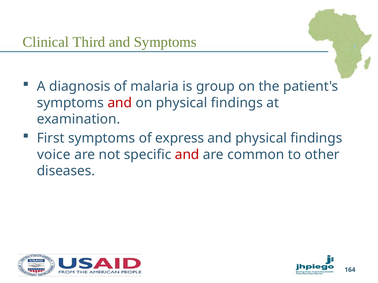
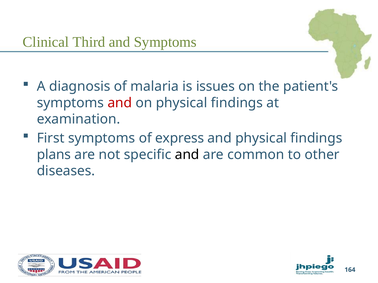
group: group -> issues
voice: voice -> plans
and at (187, 155) colour: red -> black
